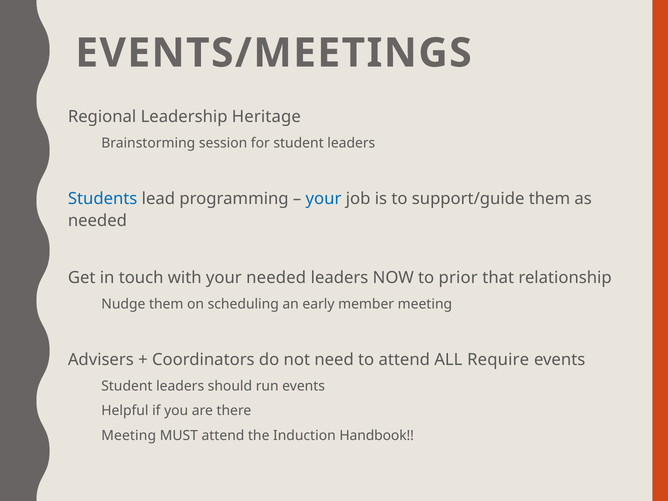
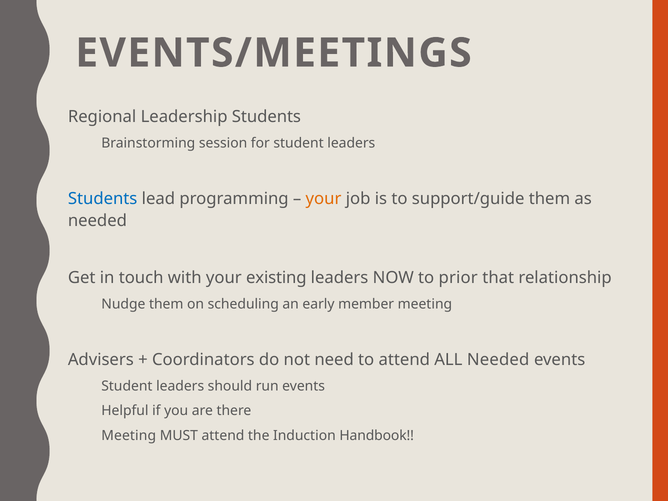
Leadership Heritage: Heritage -> Students
your at (324, 199) colour: blue -> orange
your needed: needed -> existing
ALL Require: Require -> Needed
